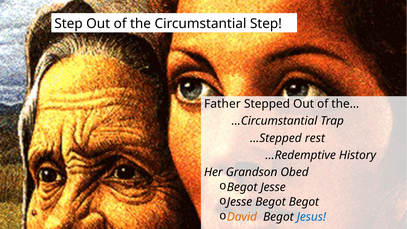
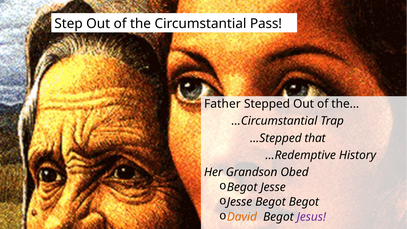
Circumstantial Step: Step -> Pass
rest: rest -> that
Jesus colour: blue -> purple
